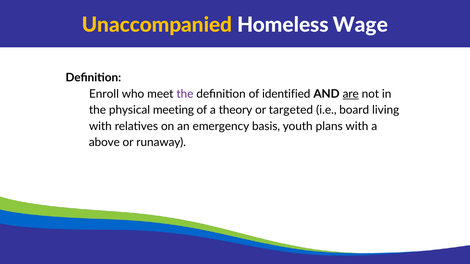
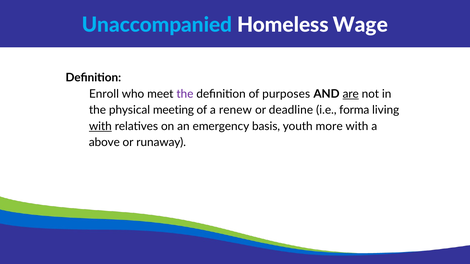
Unaccompanied colour: yellow -> light blue
identified: identified -> purposes
theory: theory -> renew
targeted: targeted -> deadline
board: board -> forma
with at (100, 126) underline: none -> present
plans: plans -> more
